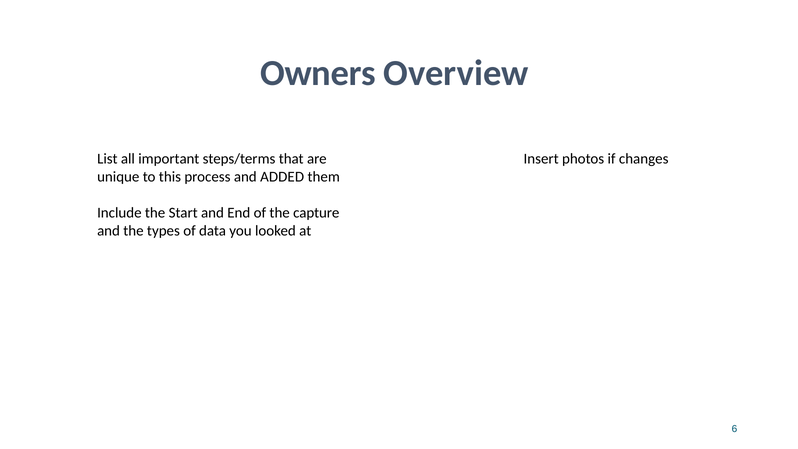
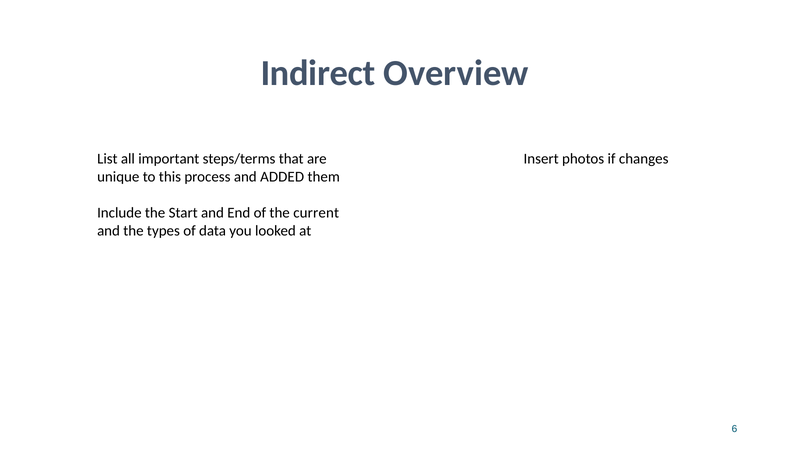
Owners: Owners -> Indirect
capture: capture -> current
